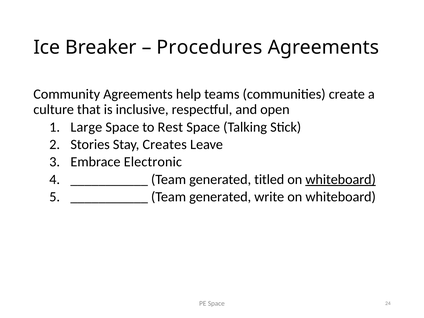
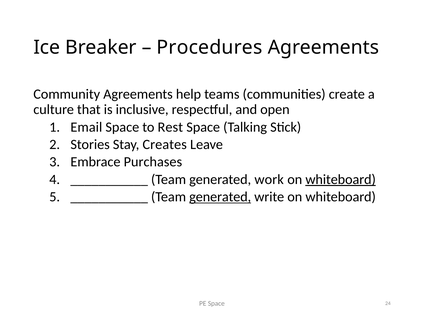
Large: Large -> Email
Electronic: Electronic -> Purchases
titled: titled -> work
generated at (220, 197) underline: none -> present
